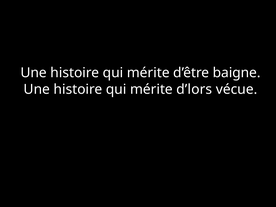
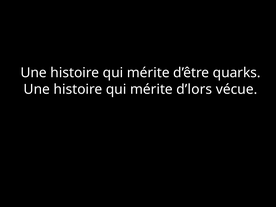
baigne: baigne -> quarks
